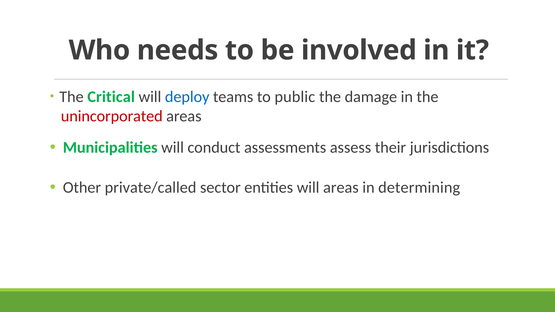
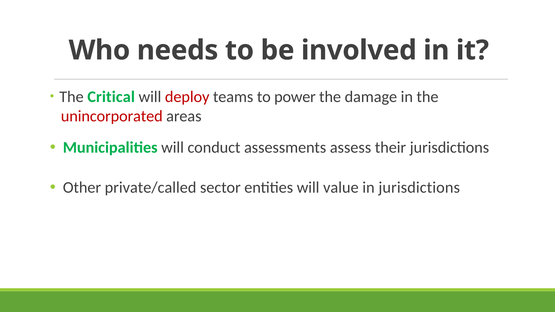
deploy colour: blue -> red
public: public -> power
will areas: areas -> value
in determining: determining -> jurisdictions
